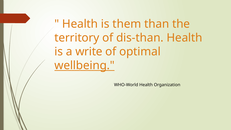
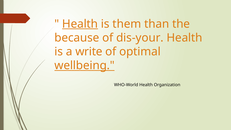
Health at (80, 24) underline: none -> present
territory: territory -> because
dis-than: dis-than -> dis-your
